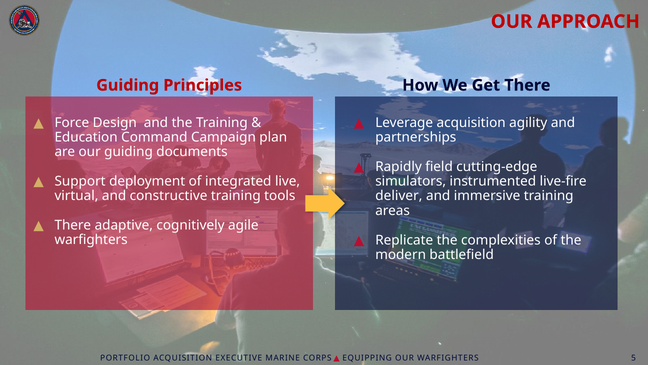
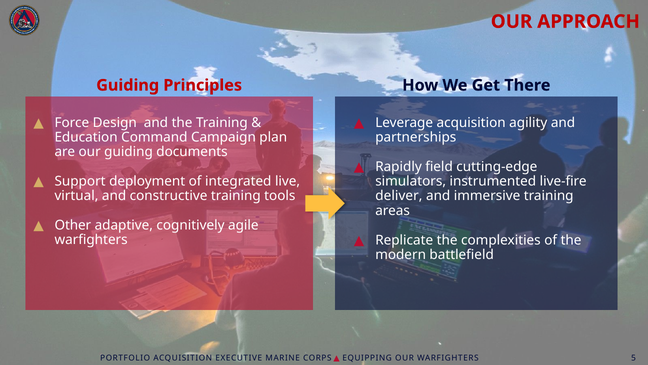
There at (73, 225): There -> Other
